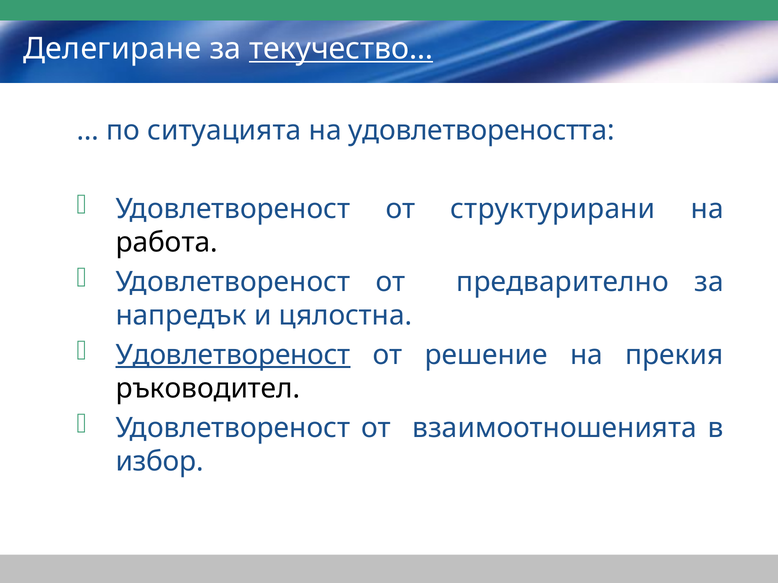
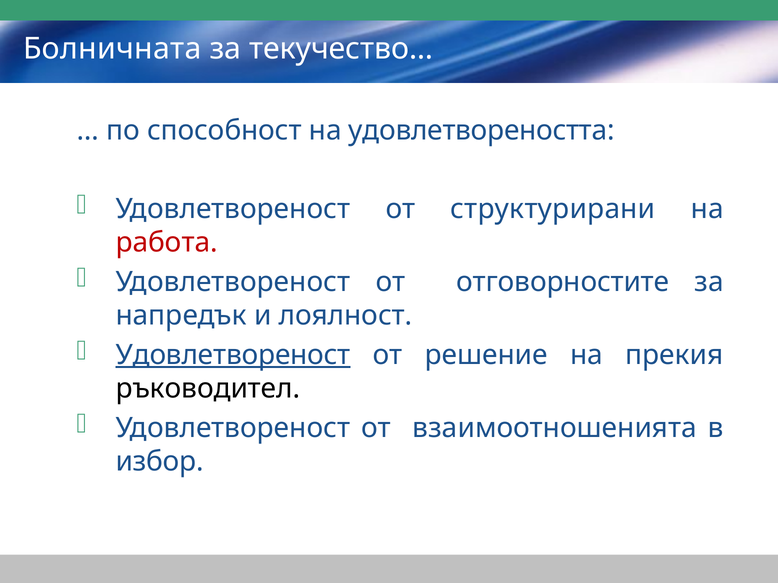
Делегиране: Делегиране -> Болничната
текучество… underline: present -> none
ситуацията: ситуацията -> способност
работа colour: black -> red
предварително: предварително -> отговорностите
цялостна: цялостна -> лоялност
